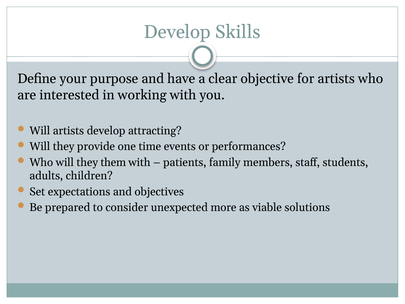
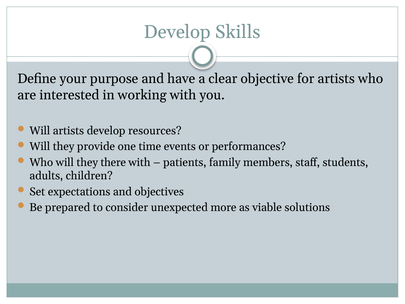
attracting: attracting -> resources
them: them -> there
